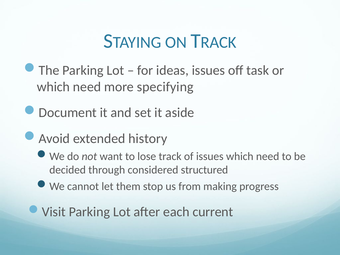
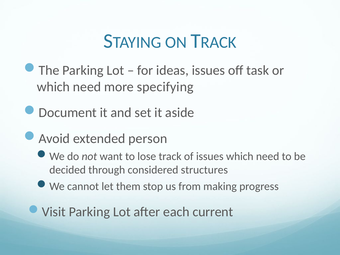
history: history -> person
structured: structured -> structures
